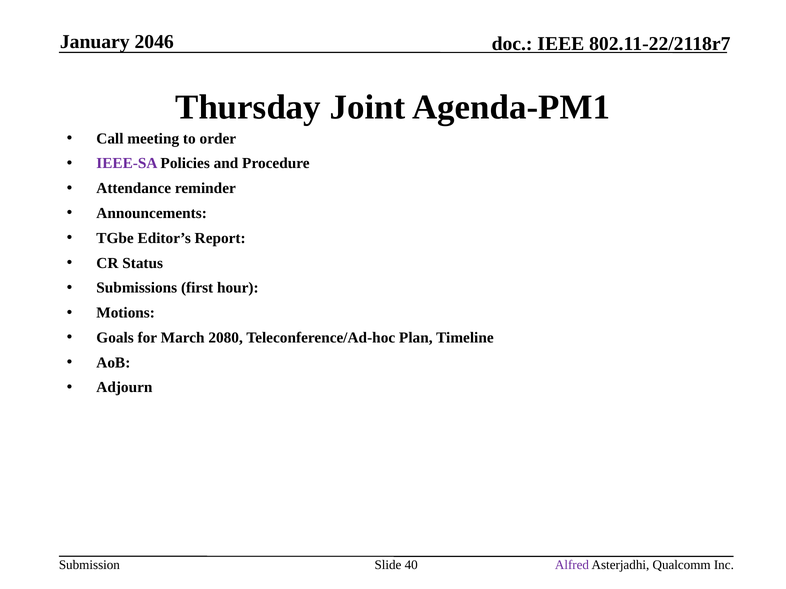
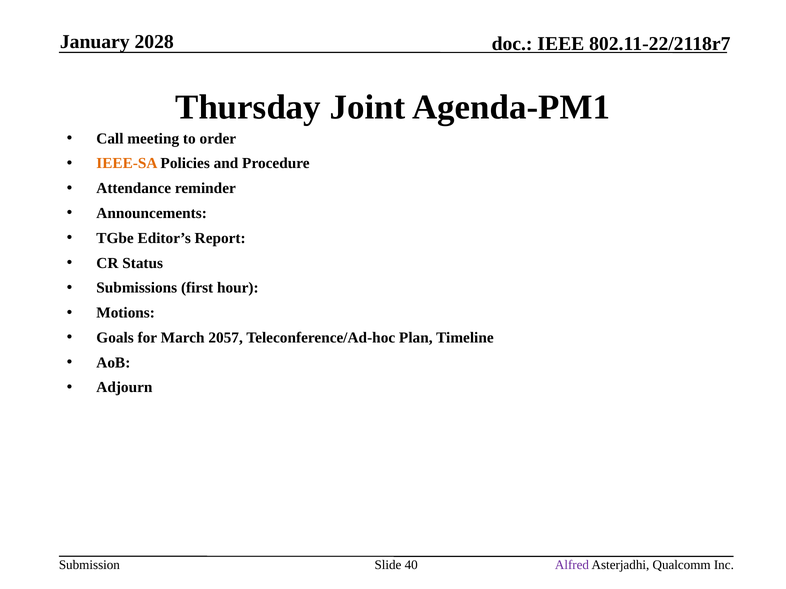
2046: 2046 -> 2028
IEEE-SA colour: purple -> orange
2080: 2080 -> 2057
